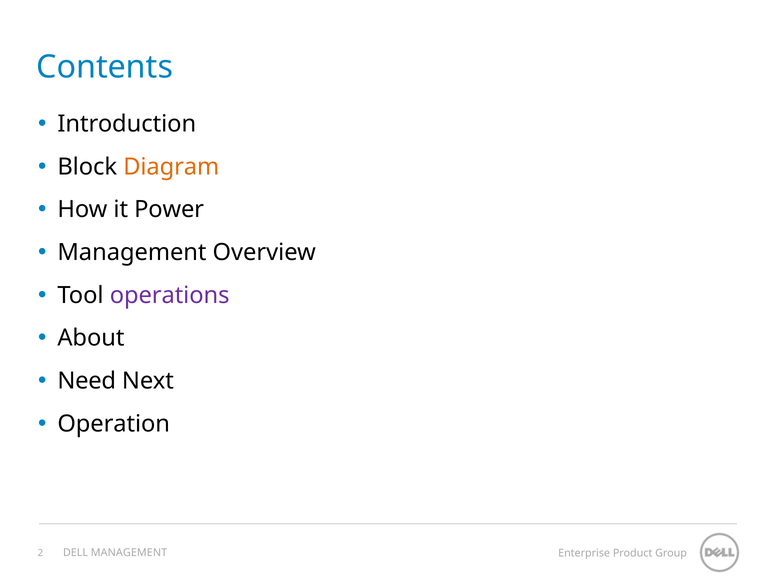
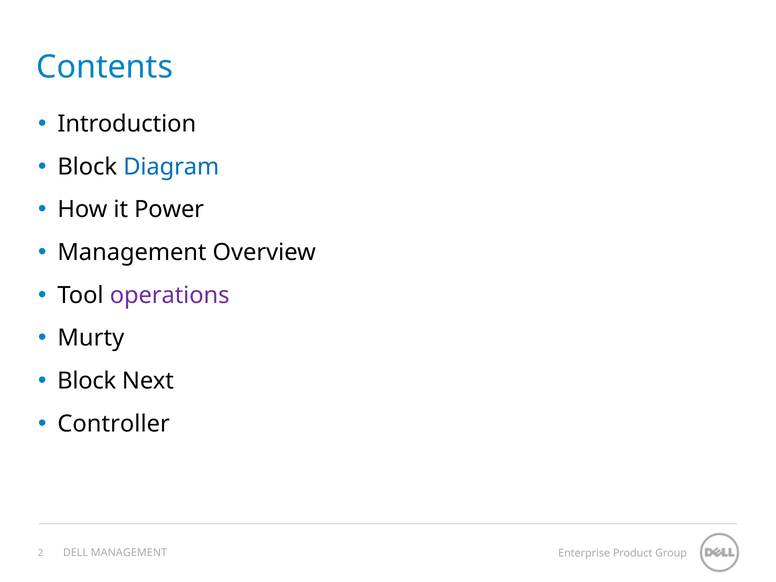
Diagram colour: orange -> blue
About: About -> Murty
Need at (87, 381): Need -> Block
Operation: Operation -> Controller
